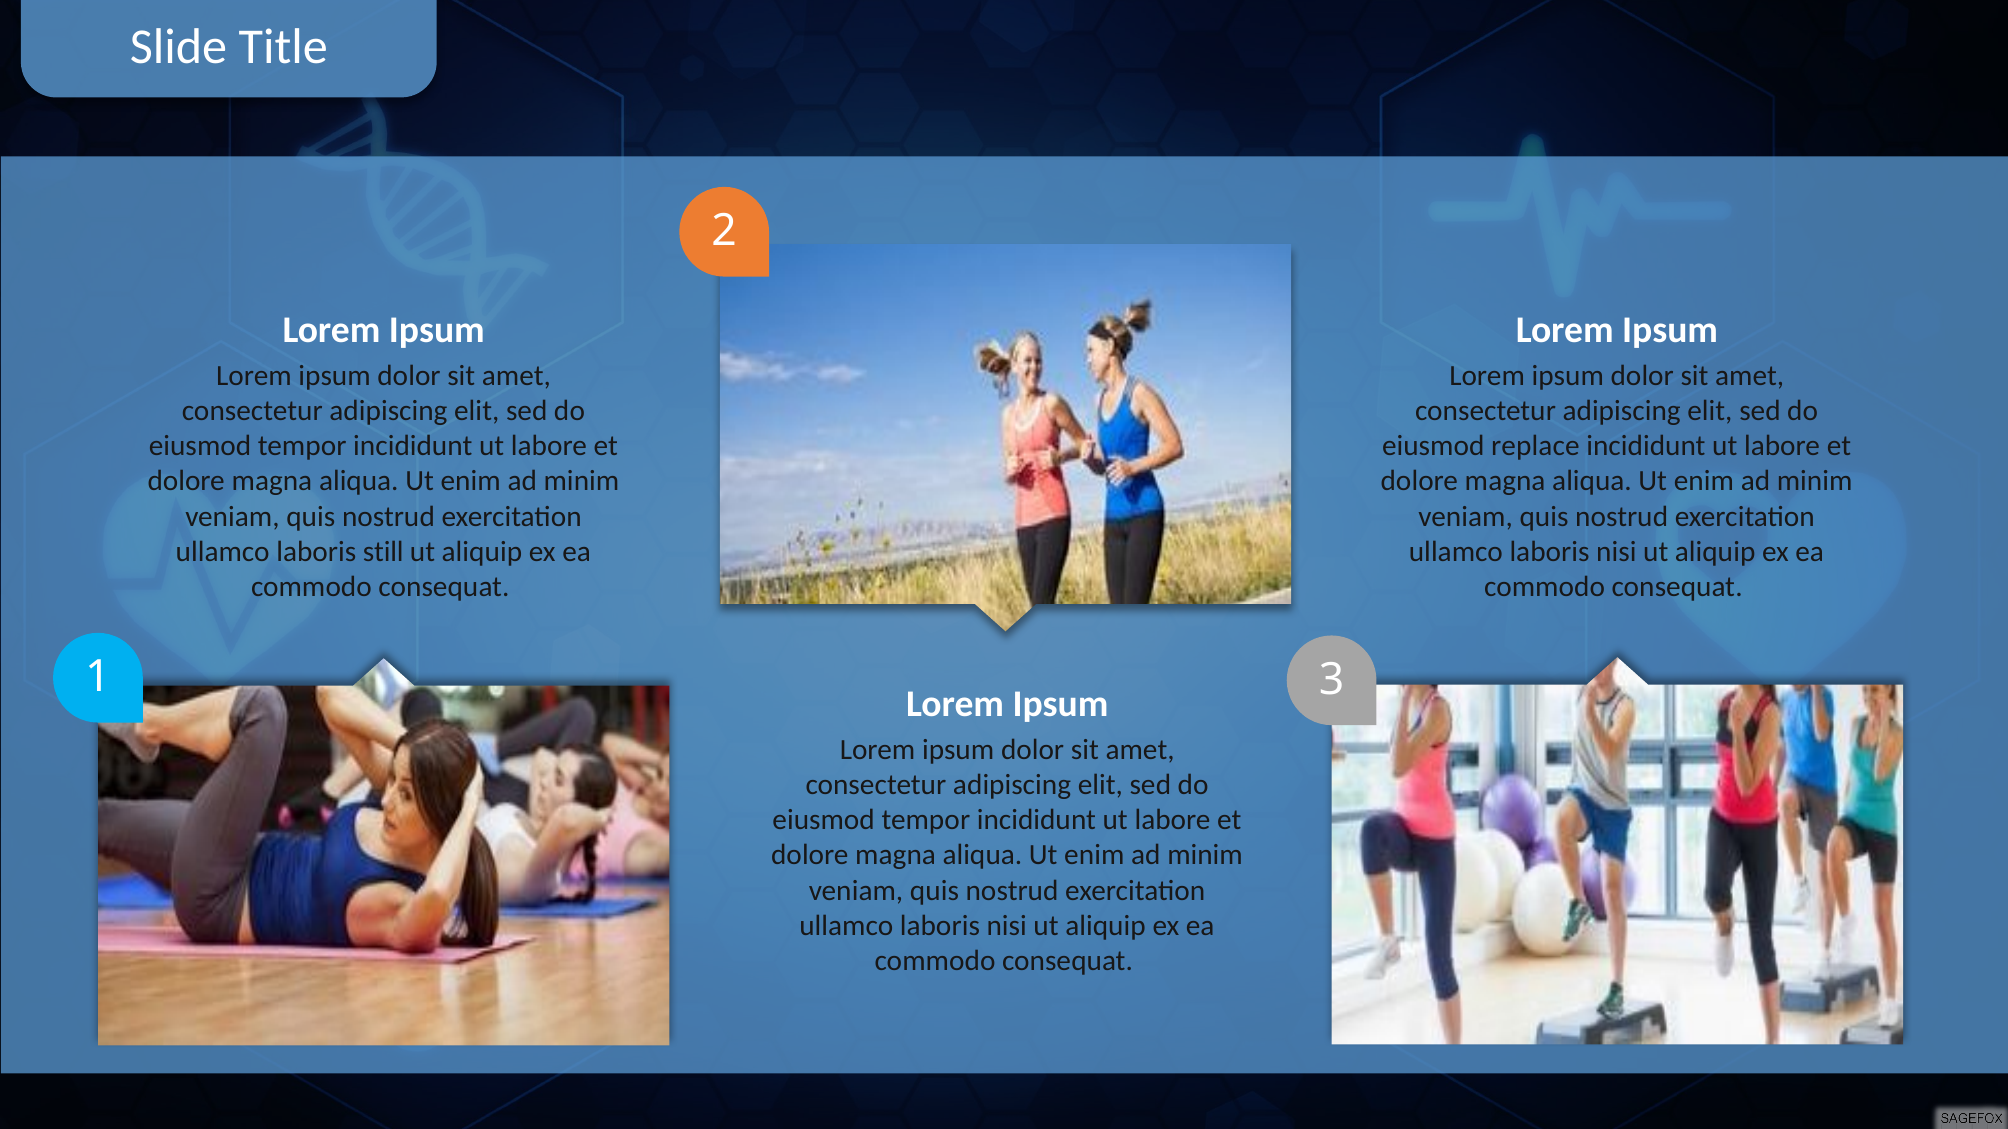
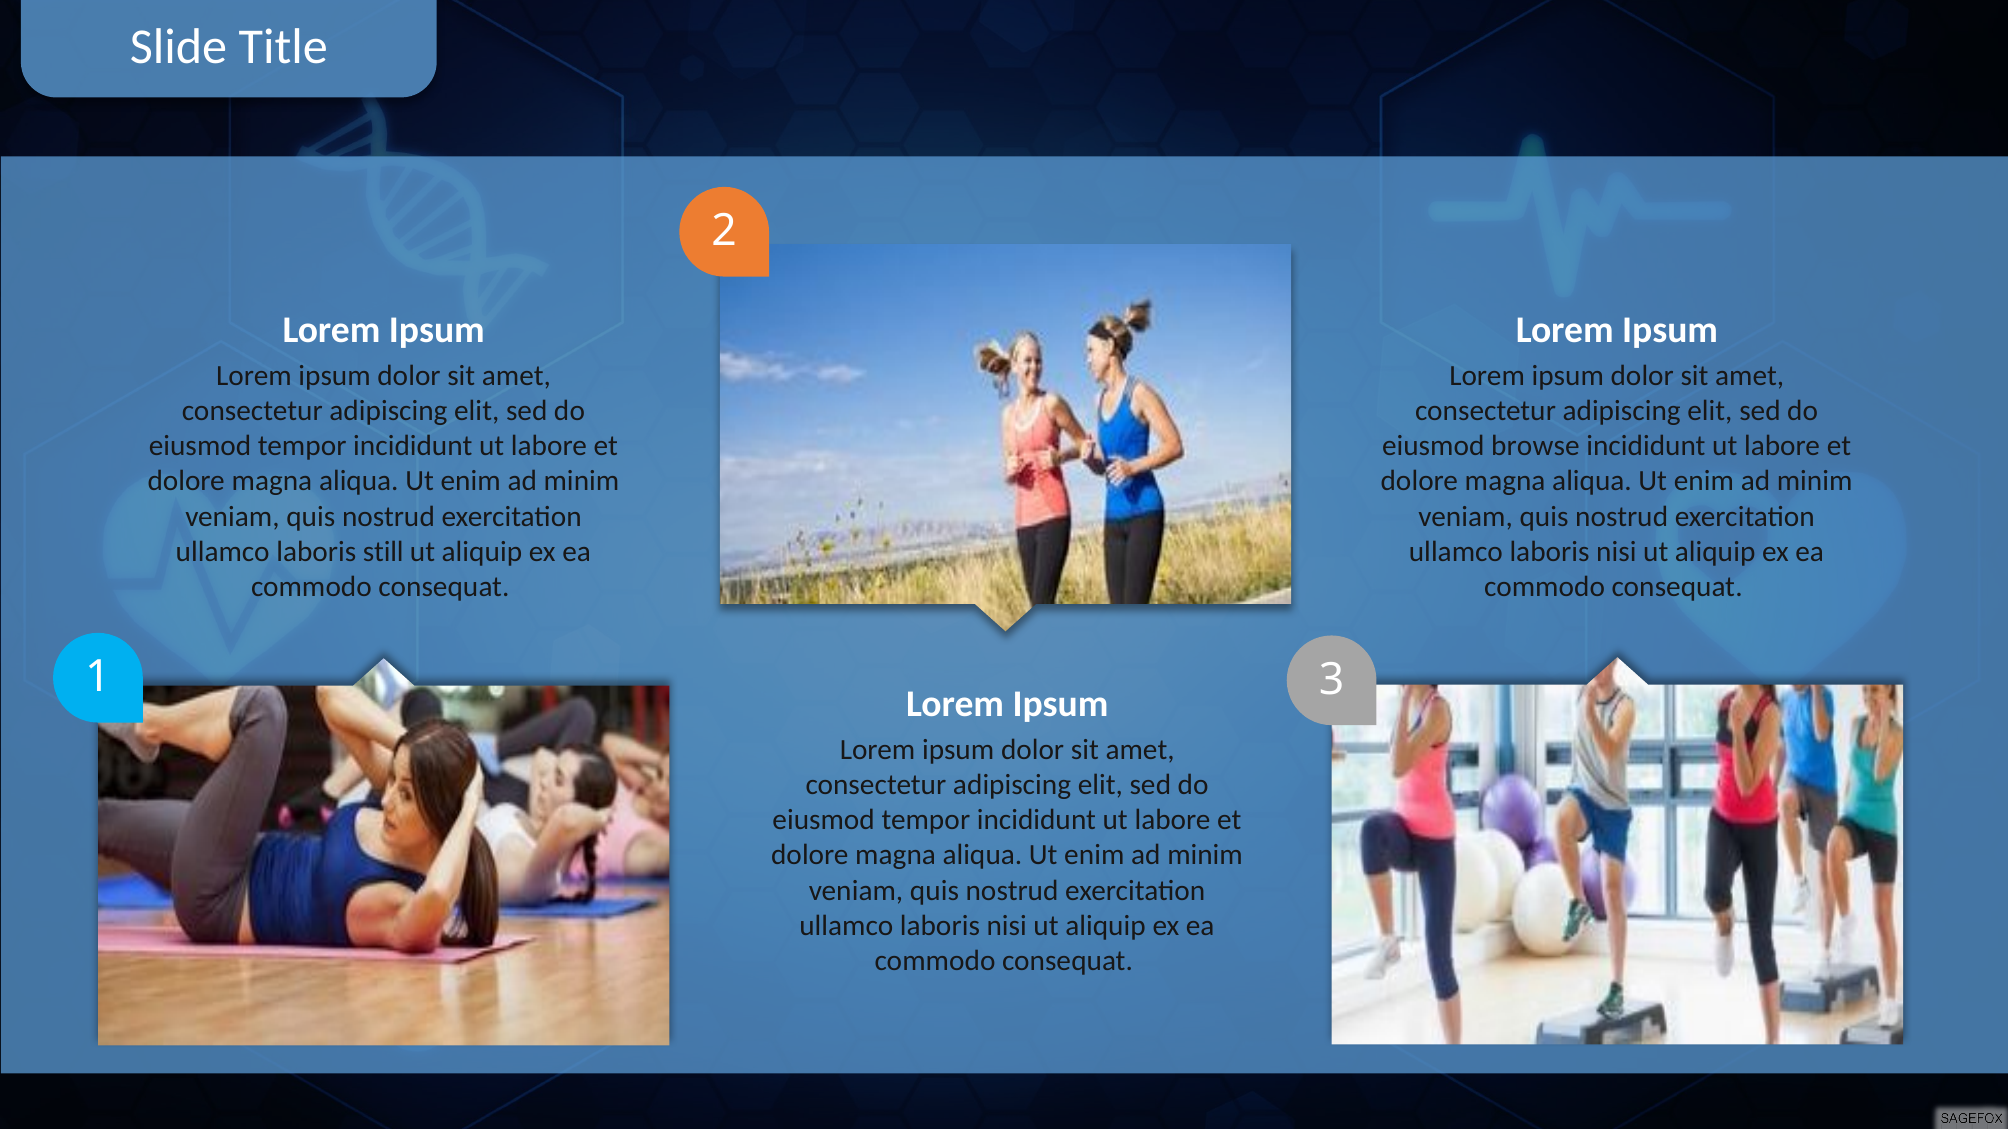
replace: replace -> browse
